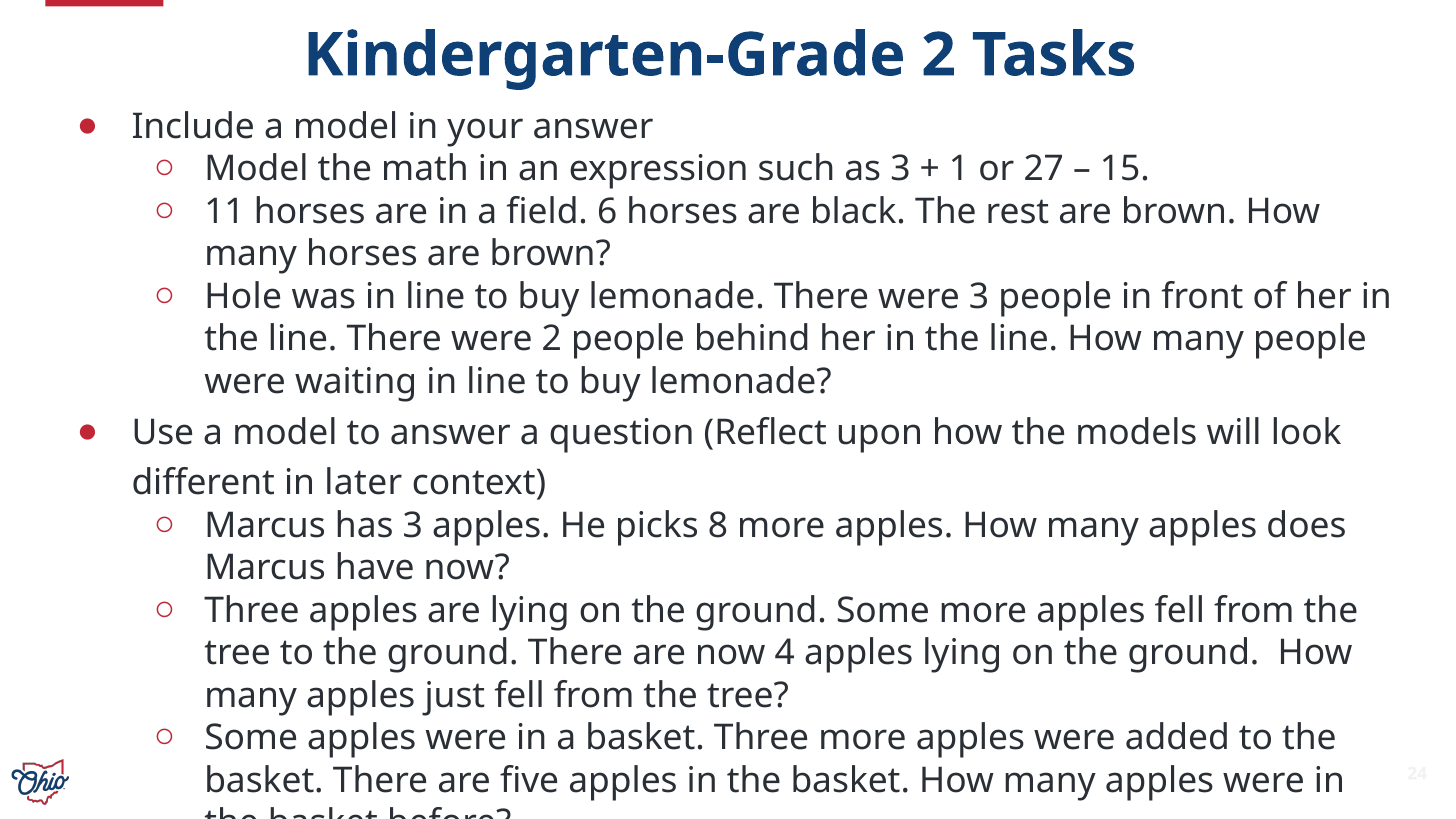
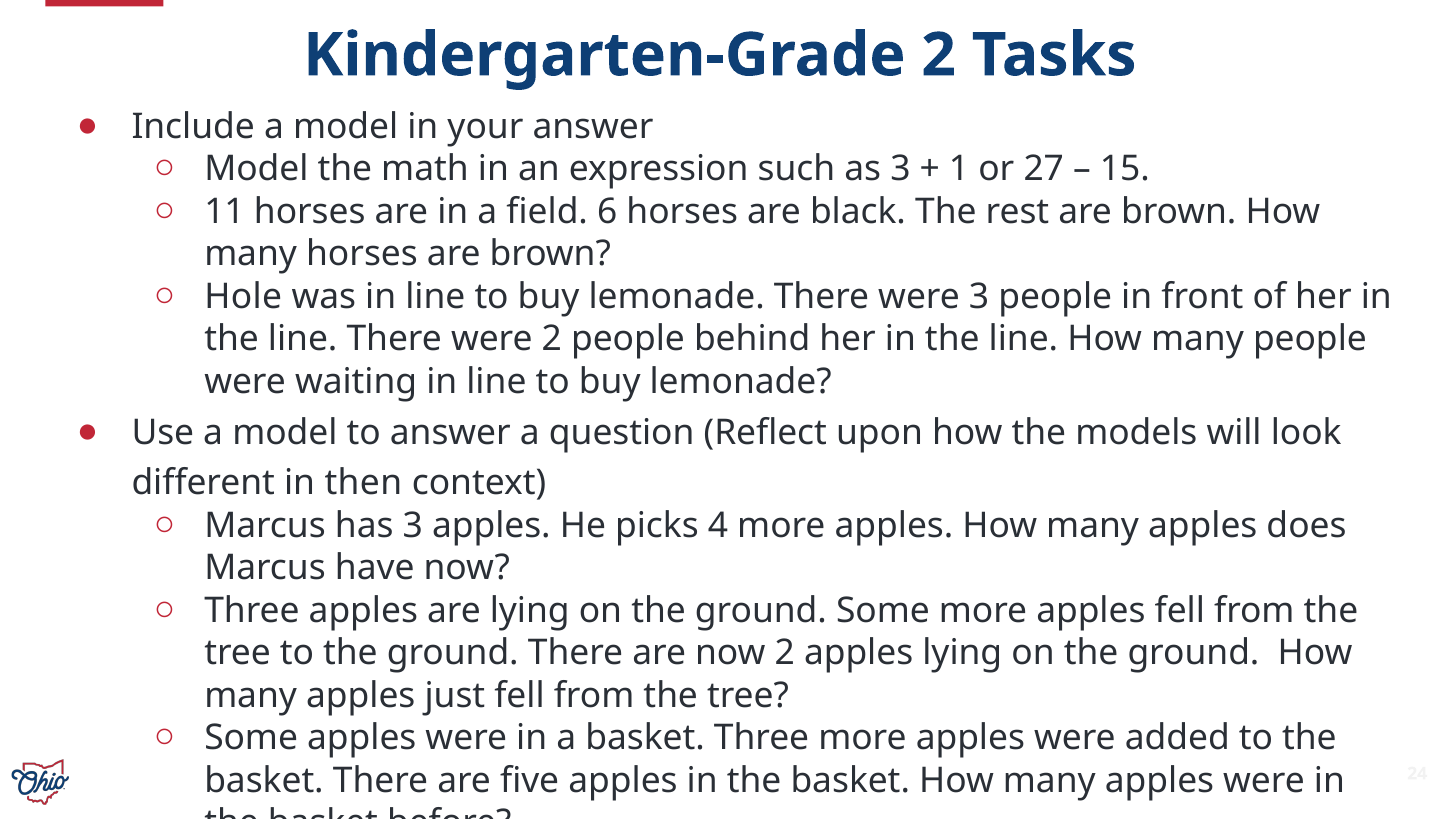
later: later -> then
8: 8 -> 4
now 4: 4 -> 2
